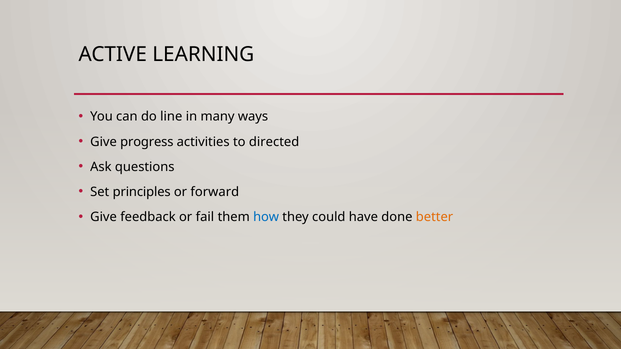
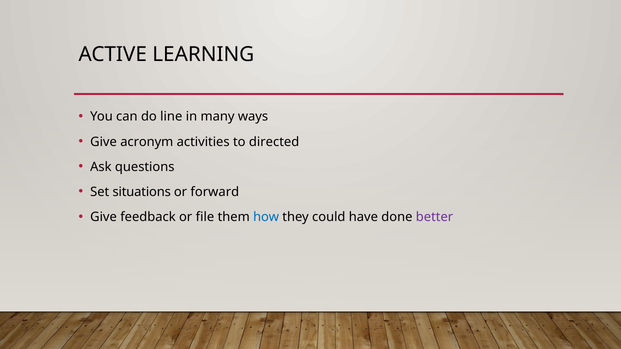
progress: progress -> acronym
principles: principles -> situations
fail: fail -> file
better colour: orange -> purple
